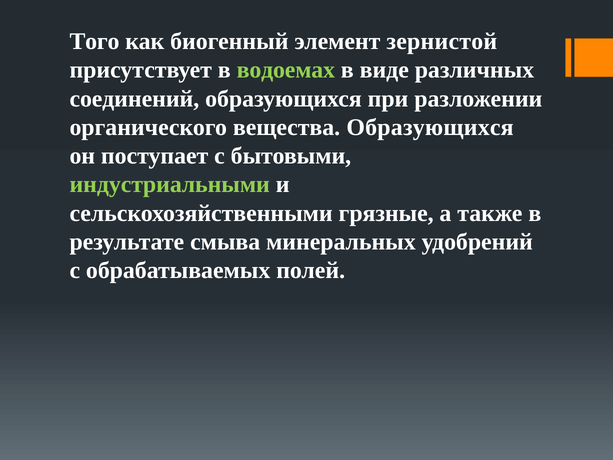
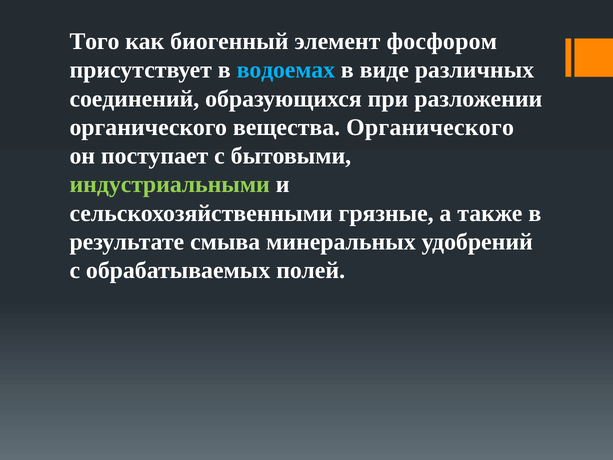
зернистой: зернистой -> фосфором
водоемах colour: light green -> light blue
вещества Образующихся: Образующихся -> Органического
